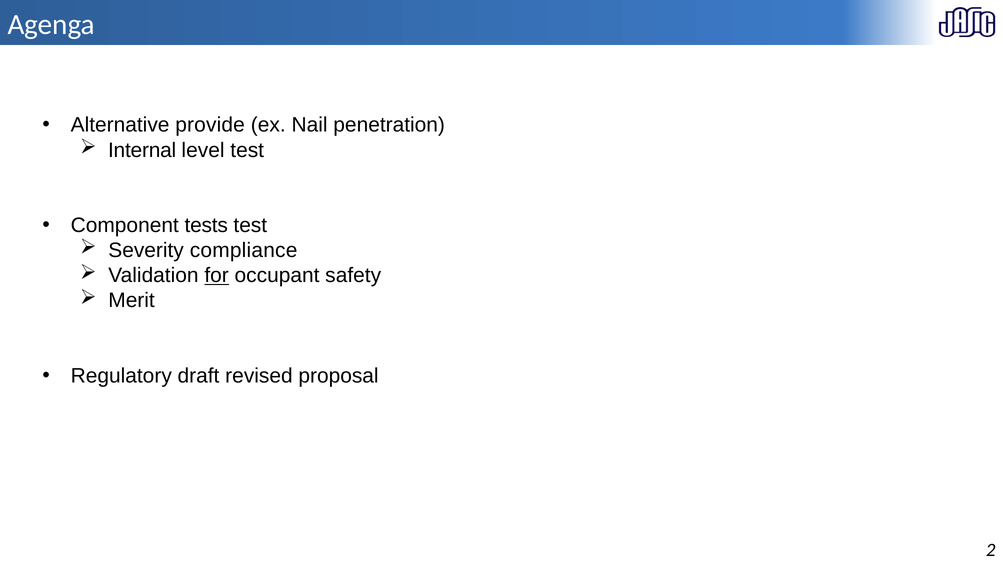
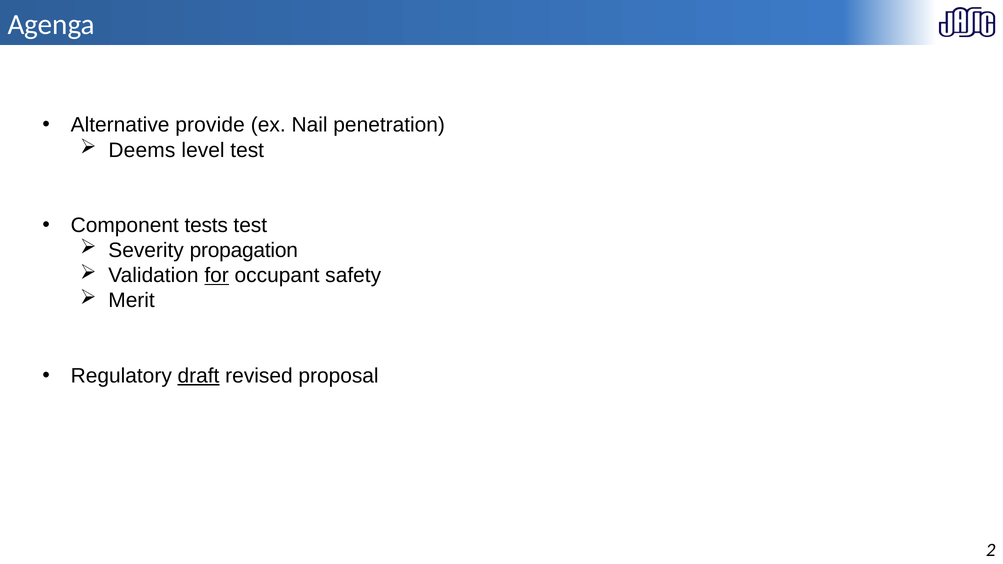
Internal: Internal -> Deems
compliance: compliance -> propagation
draft underline: none -> present
